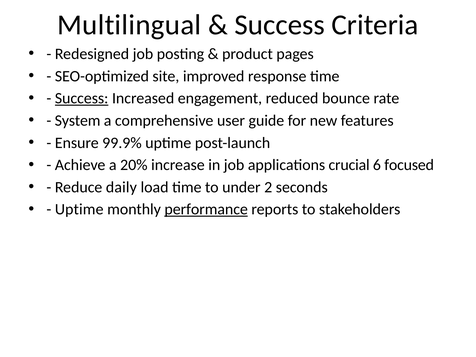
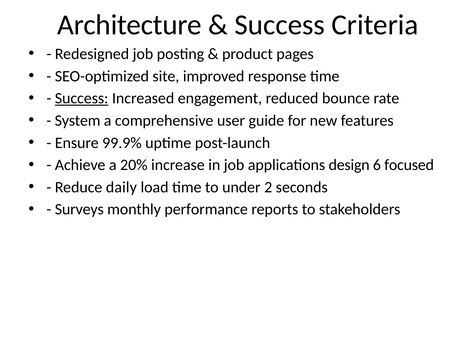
Multilingual: Multilingual -> Architecture
crucial: crucial -> design
Uptime at (79, 209): Uptime -> Surveys
performance underline: present -> none
